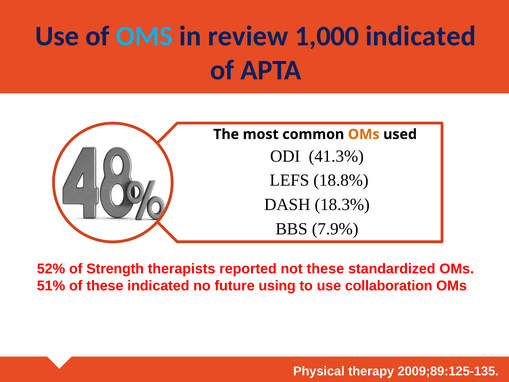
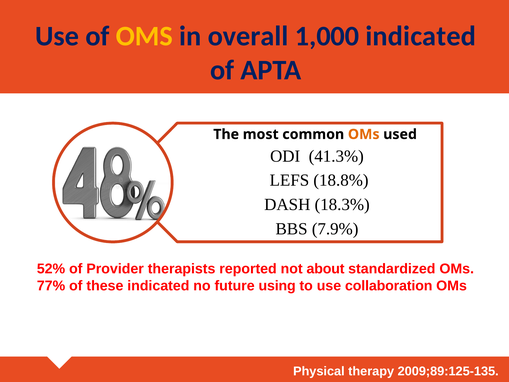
OMS at (144, 36) colour: light blue -> yellow
review: review -> overall
Strength: Strength -> Provider
not these: these -> about
51%: 51% -> 77%
